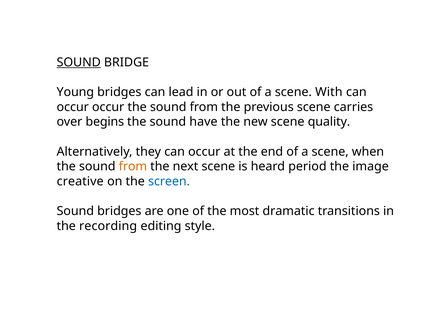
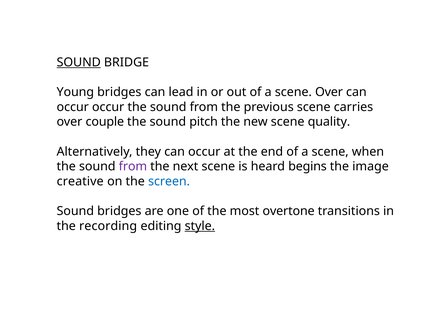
scene With: With -> Over
begins: begins -> couple
have: have -> pitch
from at (133, 167) colour: orange -> purple
period: period -> begins
dramatic: dramatic -> overtone
style underline: none -> present
